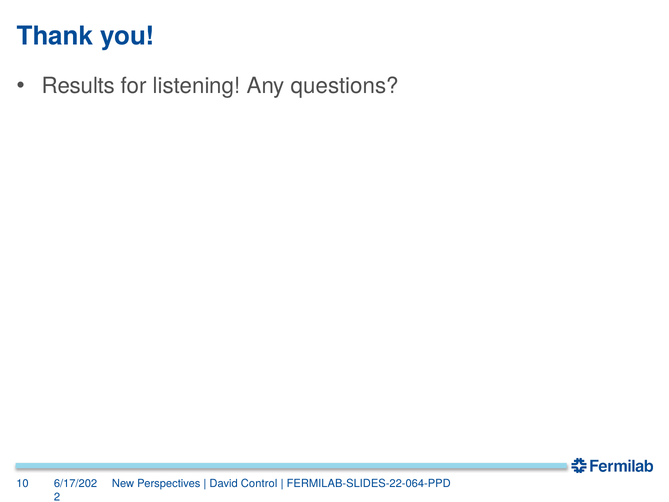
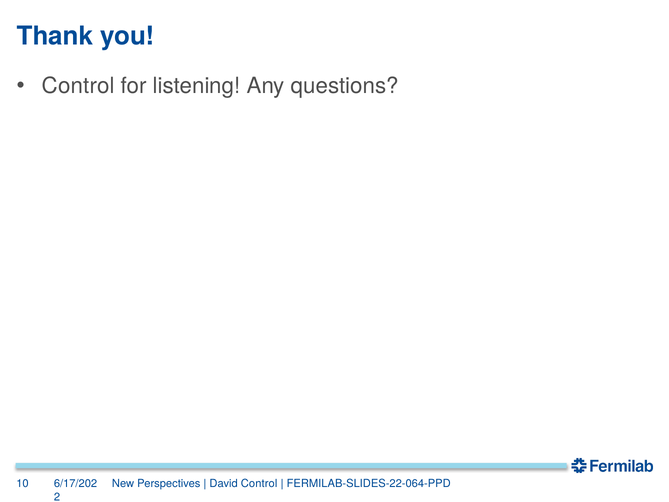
Results at (78, 86): Results -> Control
